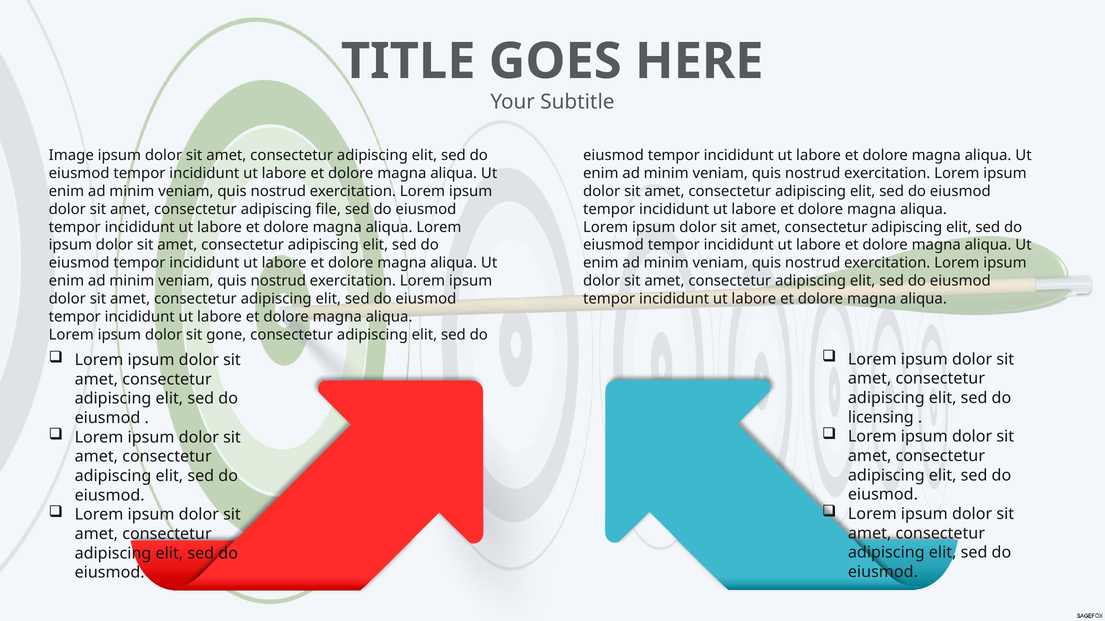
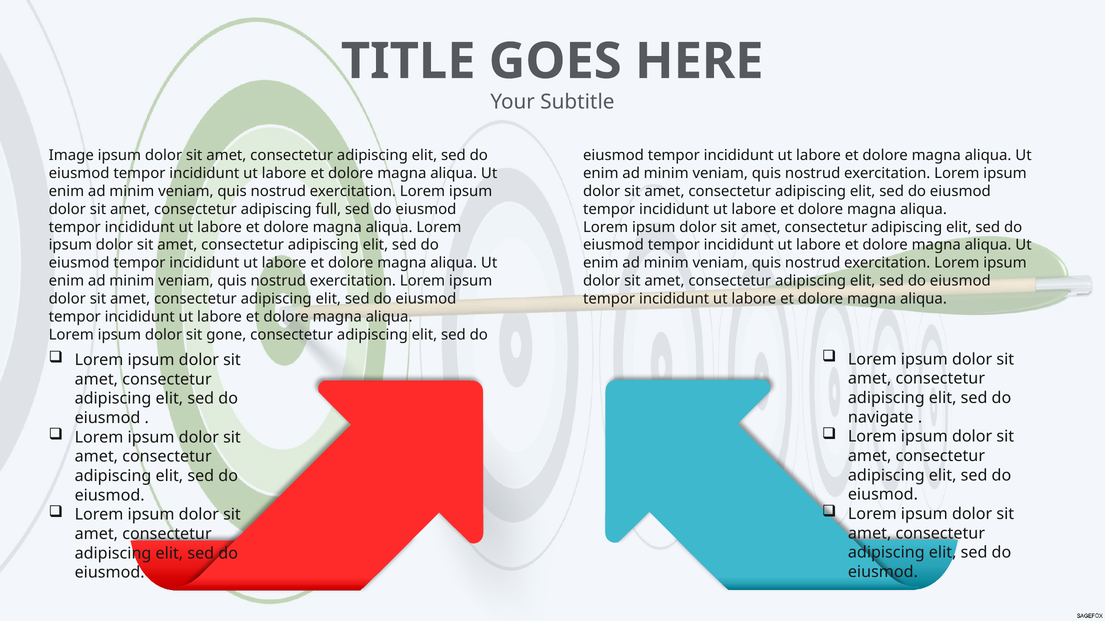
file: file -> full
licensing: licensing -> navigate
